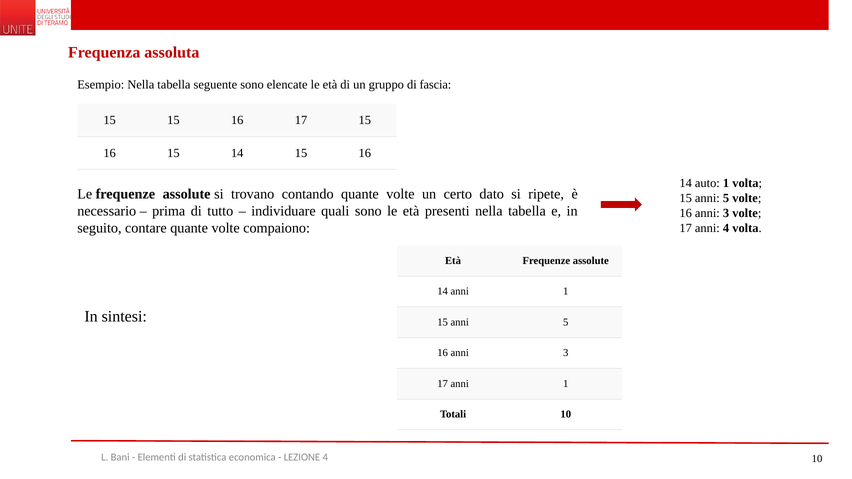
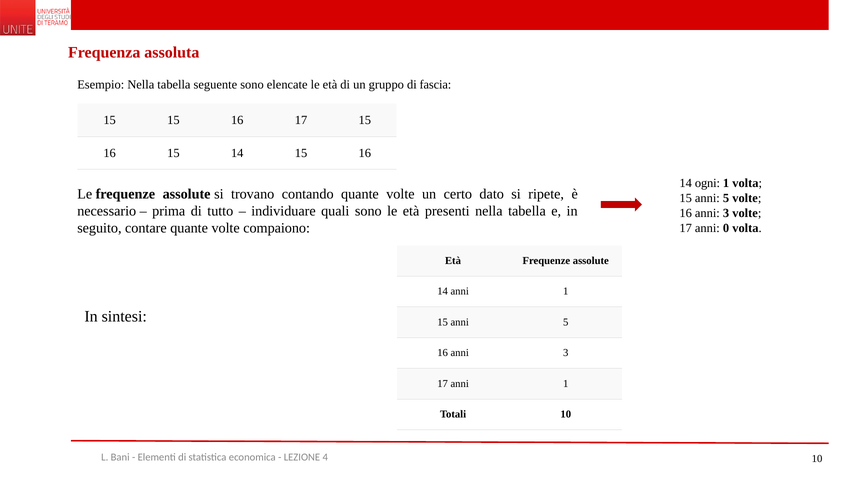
auto: auto -> ogni
anni 4: 4 -> 0
